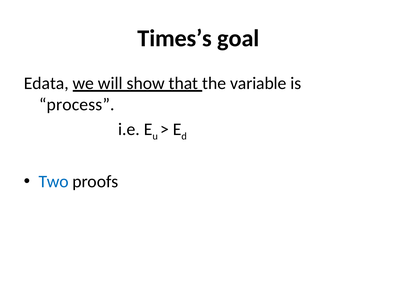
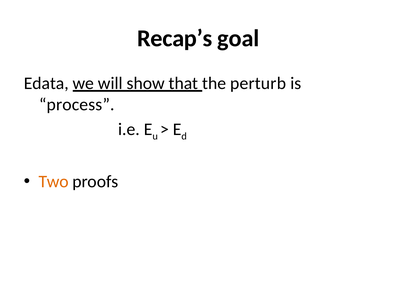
Times’s: Times’s -> Recap’s
variable: variable -> perturb
Two colour: blue -> orange
